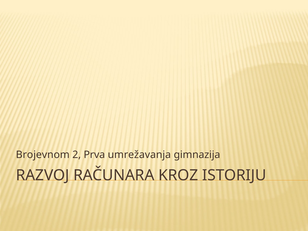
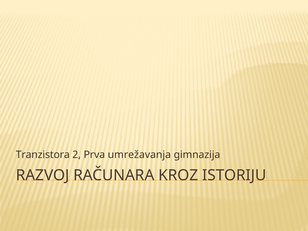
Brojevnom: Brojevnom -> Tranzistora
